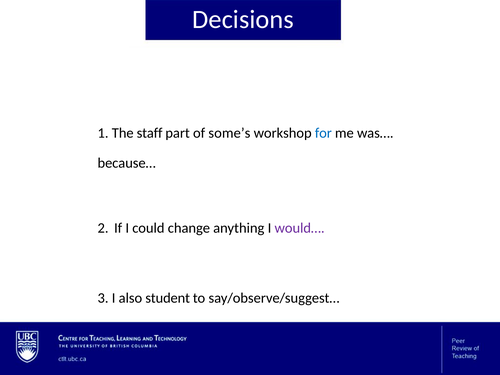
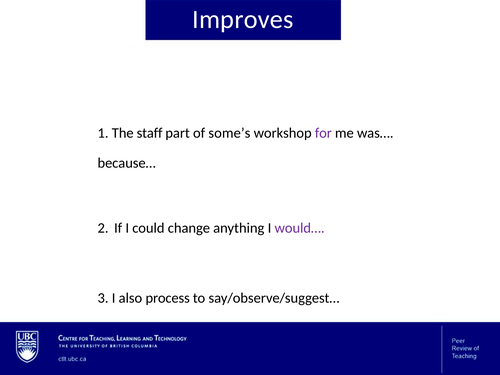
Decisions: Decisions -> Improves
for colour: blue -> purple
student: student -> process
